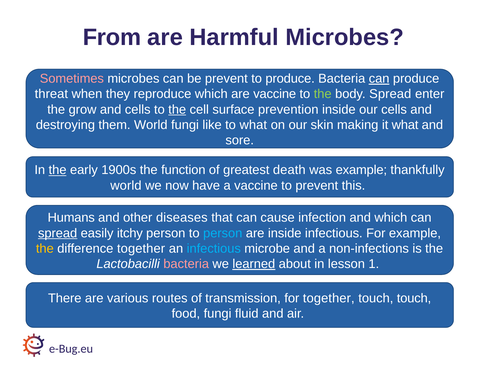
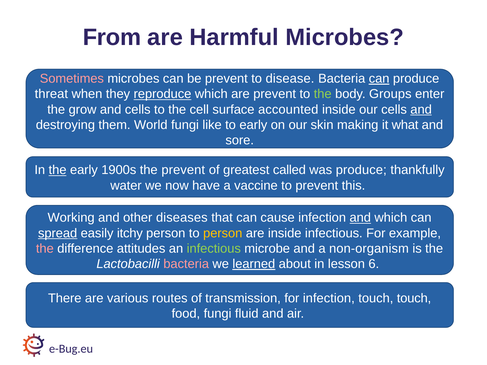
to produce: produce -> disease
reproduce underline: none -> present
are vaccine: vaccine -> prevent
body Spread: Spread -> Groups
the at (177, 110) underline: present -> none
prevention: prevention -> accounted
and at (421, 110) underline: none -> present
to what: what -> early
the function: function -> prevent
death: death -> called
was example: example -> produce
world at (126, 186): world -> water
Humans: Humans -> Working
and at (360, 218) underline: none -> present
person at (223, 233) colour: light blue -> yellow
the at (45, 249) colour: yellow -> pink
difference together: together -> attitudes
infectious at (214, 249) colour: light blue -> light green
non-infections: non-infections -> non-organism
1: 1 -> 6
for together: together -> infection
